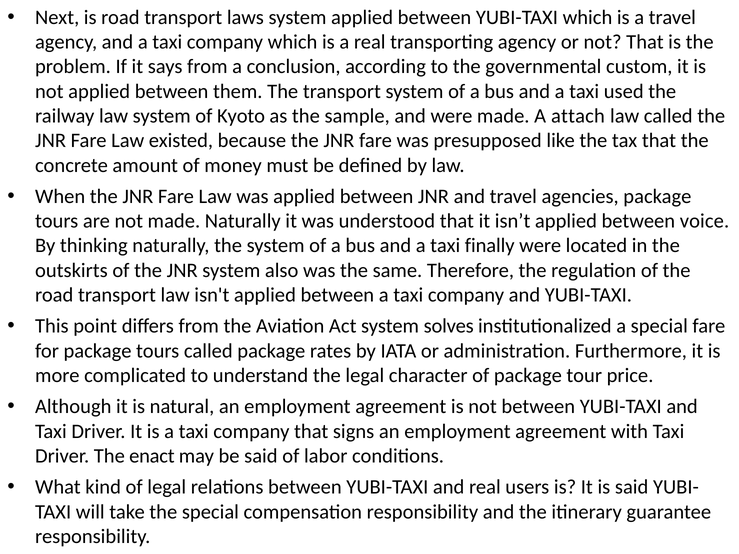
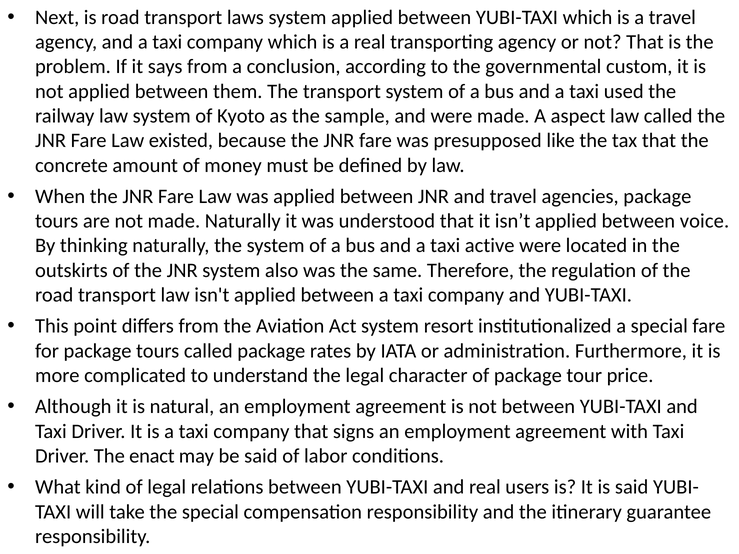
attach: attach -> aspect
finally: finally -> active
solves: solves -> resort
